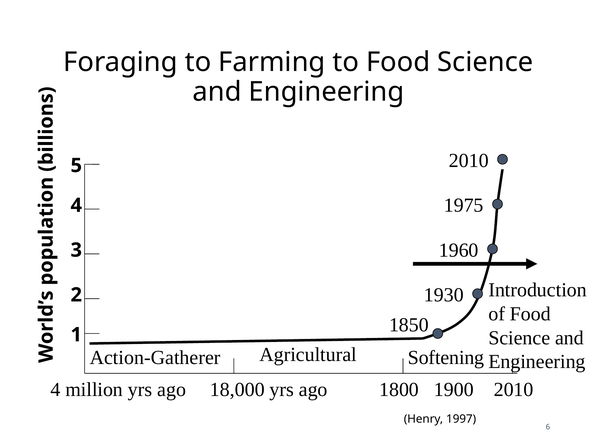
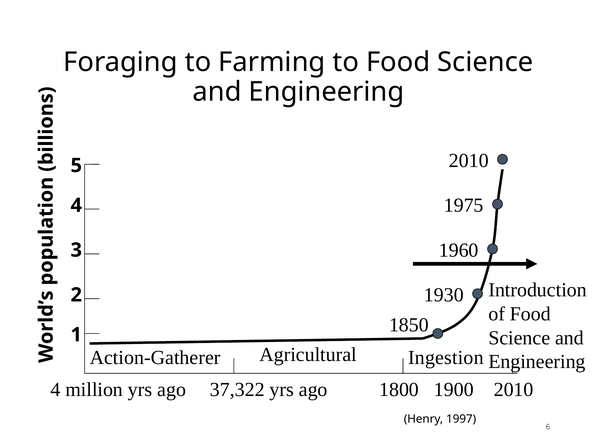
Softening: Softening -> Ingestion
18,000: 18,000 -> 37,322
